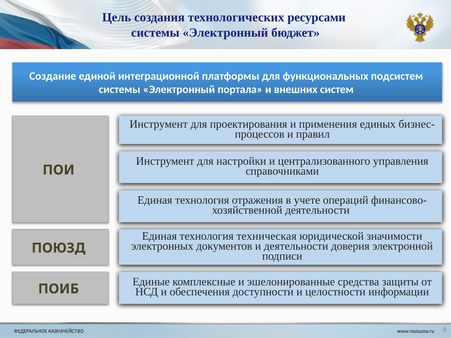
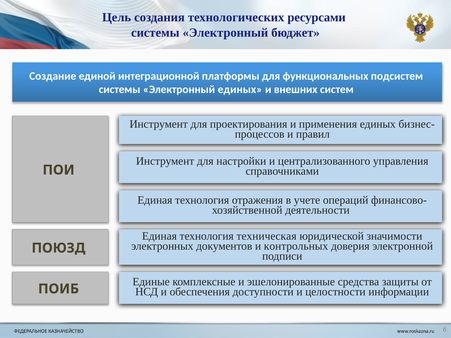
Электронный портала: портала -> единых
и деятельности: деятельности -> контрольных
